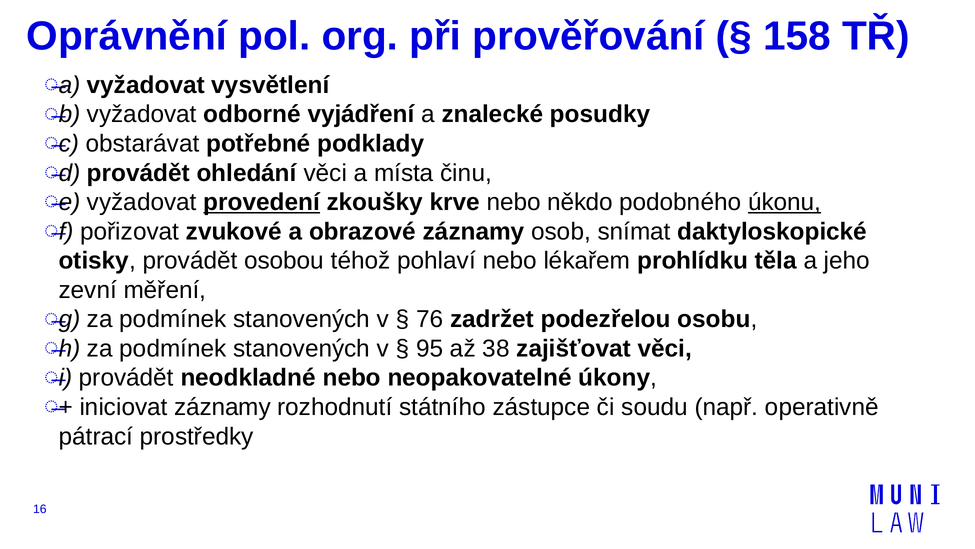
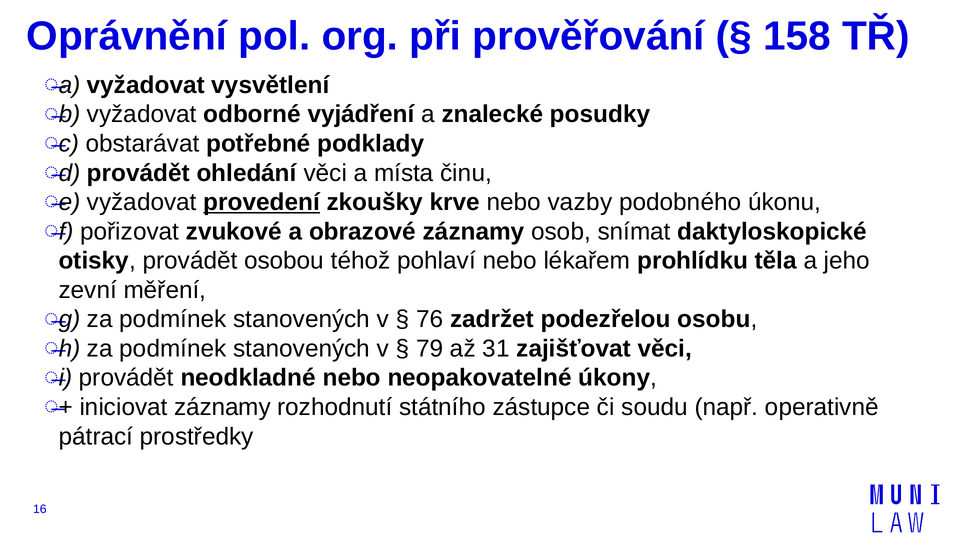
někdo: někdo -> vazby
úkonu underline: present -> none
95: 95 -> 79
38: 38 -> 31
